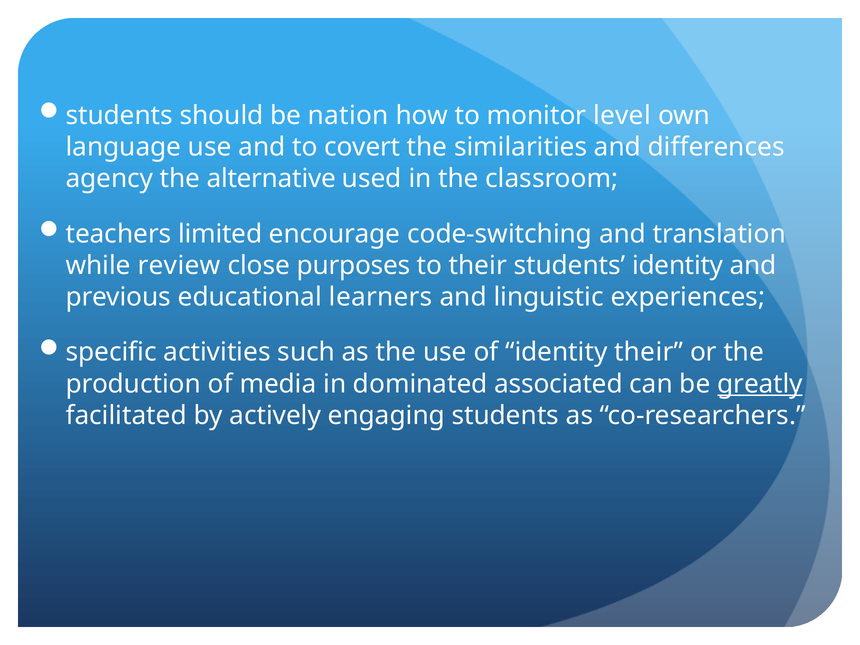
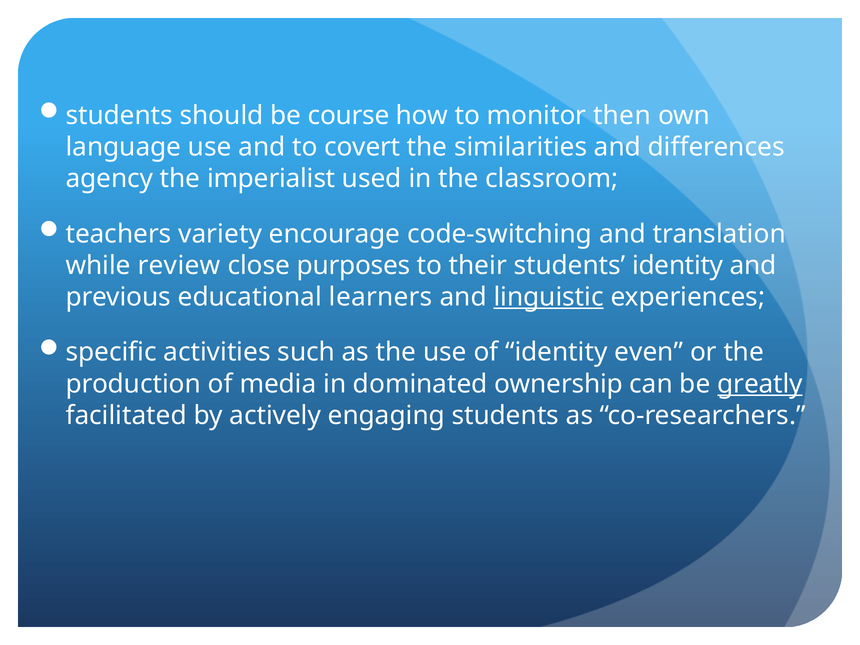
nation: nation -> course
level: level -> then
alternative: alternative -> imperialist
limited: limited -> variety
linguistic underline: none -> present
identity their: their -> even
associated: associated -> ownership
